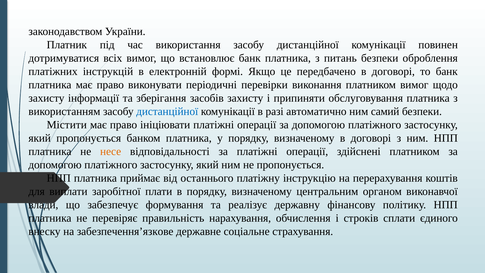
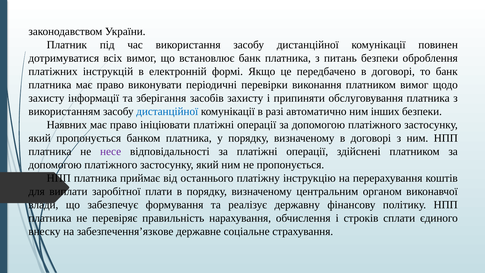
самий: самий -> інших
Містити: Містити -> Наявних
несе colour: orange -> purple
